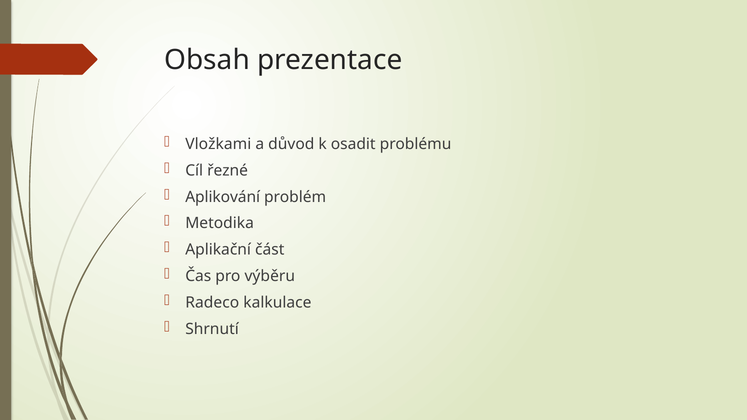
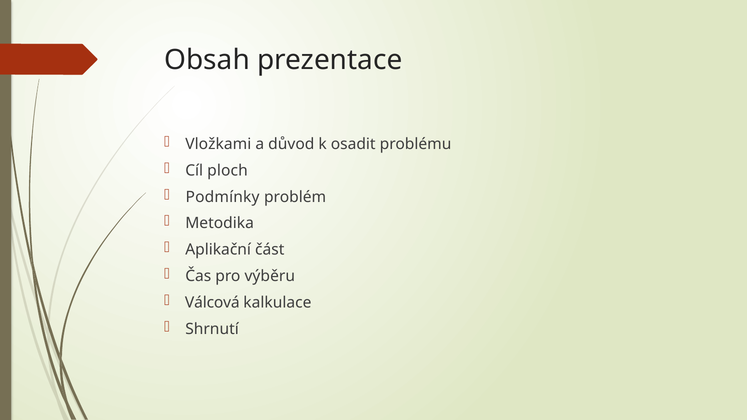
řezné: řezné -> ploch
Aplikování: Aplikování -> Podmínky
Radeco: Radeco -> Válcová
